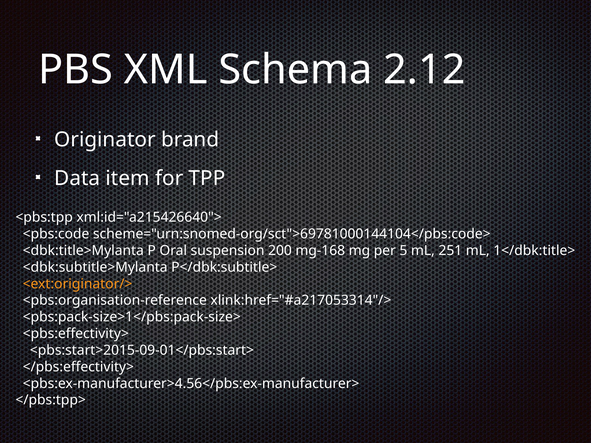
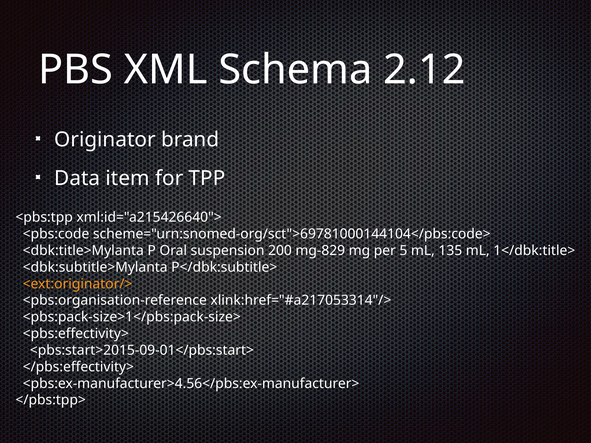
mg-168: mg-168 -> mg-829
251: 251 -> 135
